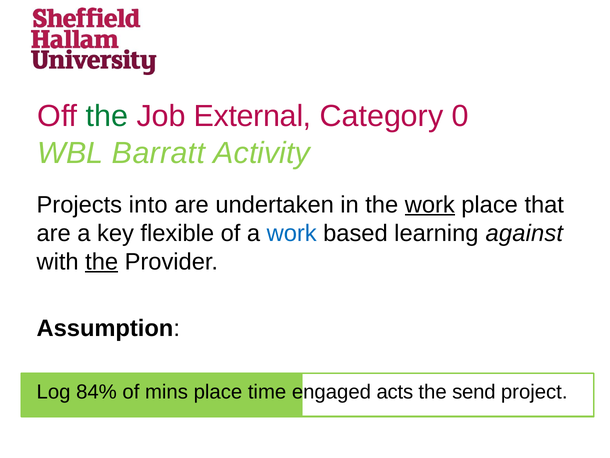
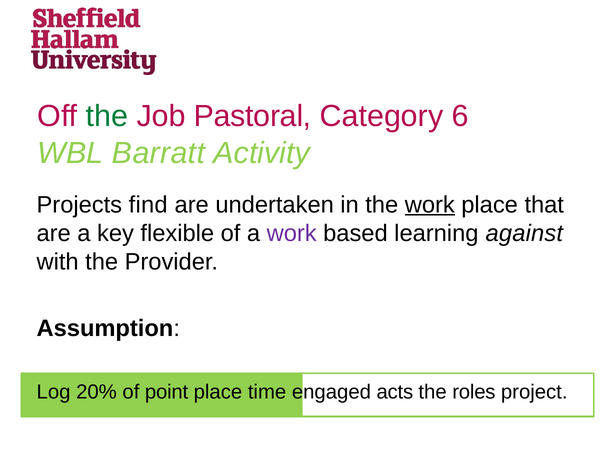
External: External -> Pastoral
0: 0 -> 6
into: into -> find
work at (292, 233) colour: blue -> purple
the at (102, 261) underline: present -> none
84%: 84% -> 20%
mins: mins -> point
send: send -> roles
